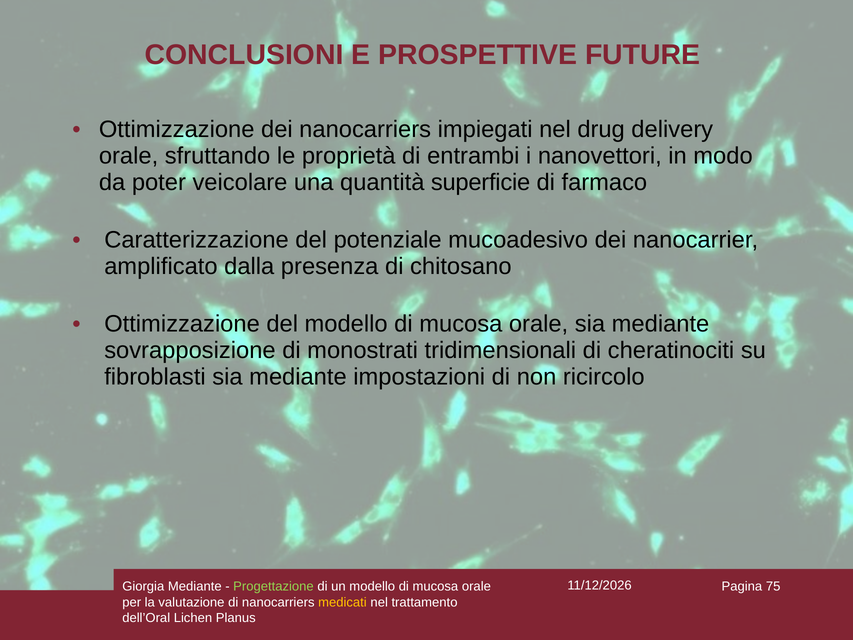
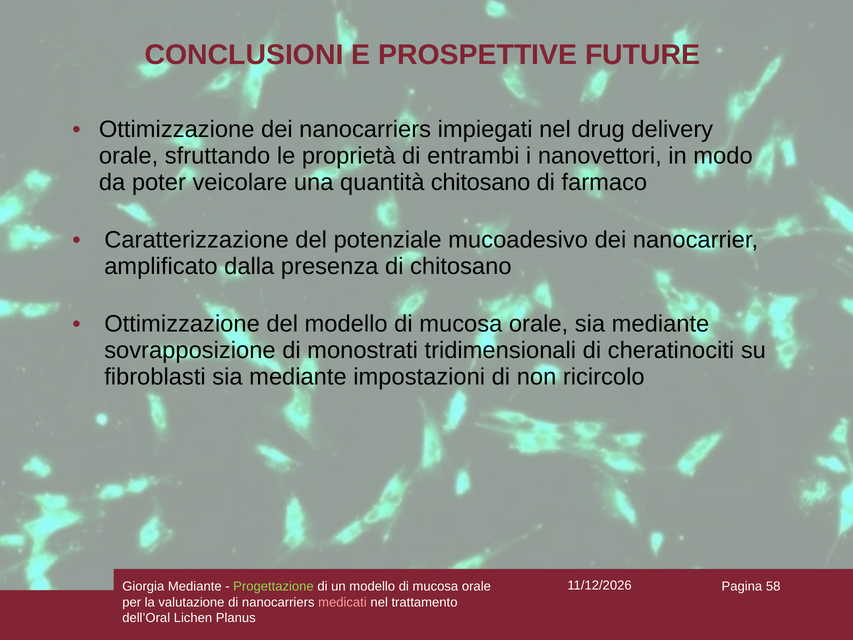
quantità superficie: superficie -> chitosano
75: 75 -> 58
medicati colour: yellow -> pink
